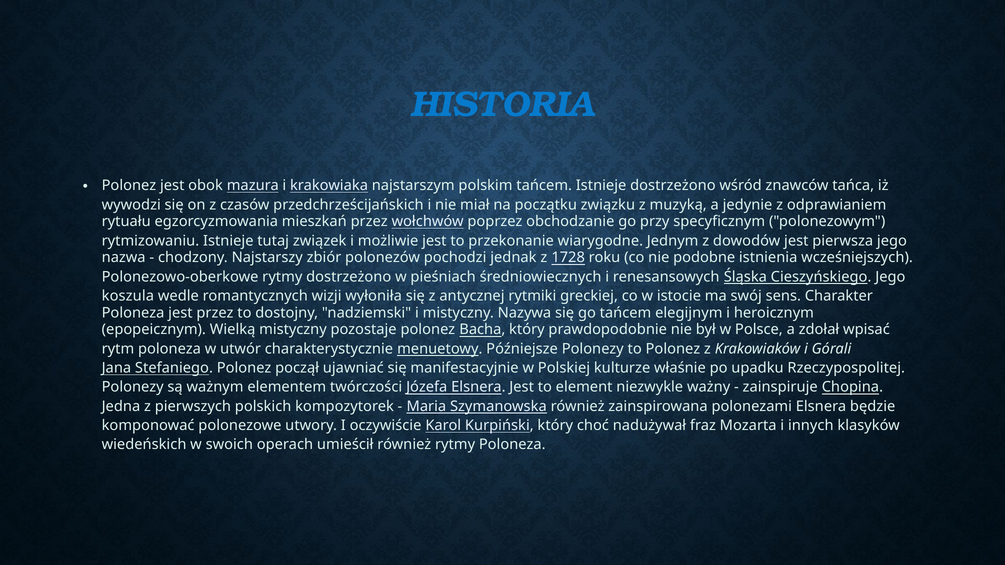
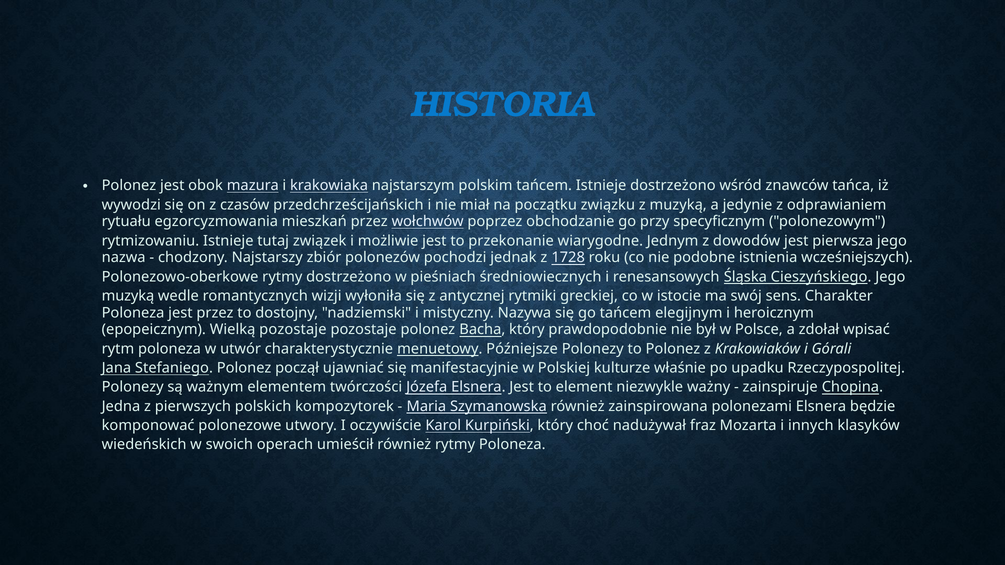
koszula at (128, 296): koszula -> muzyką
Wielką mistyczny: mistyczny -> pozostaje
